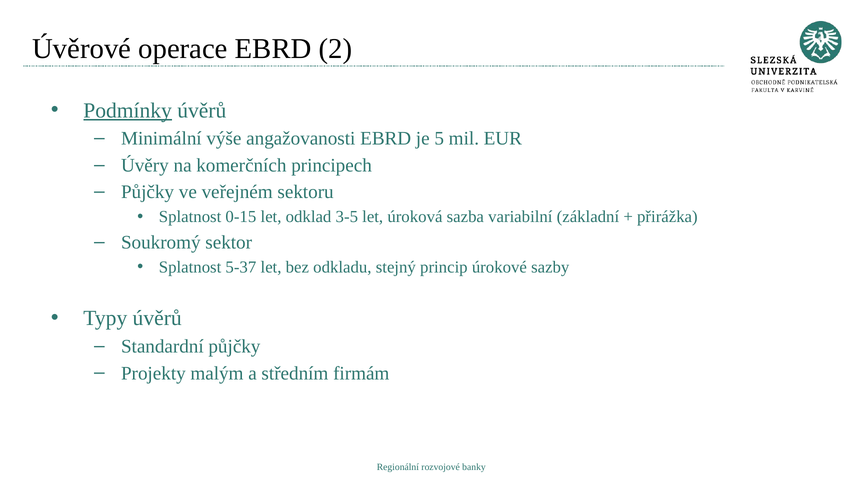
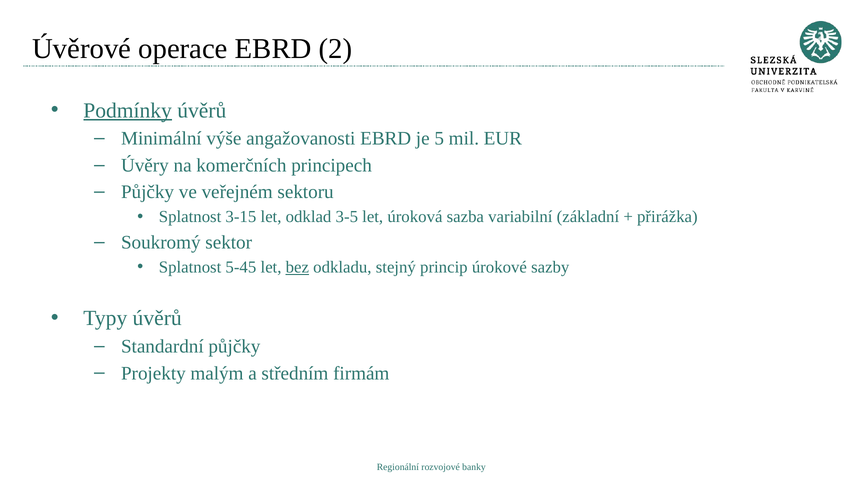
0-15: 0-15 -> 3-15
5-37: 5-37 -> 5-45
bez underline: none -> present
